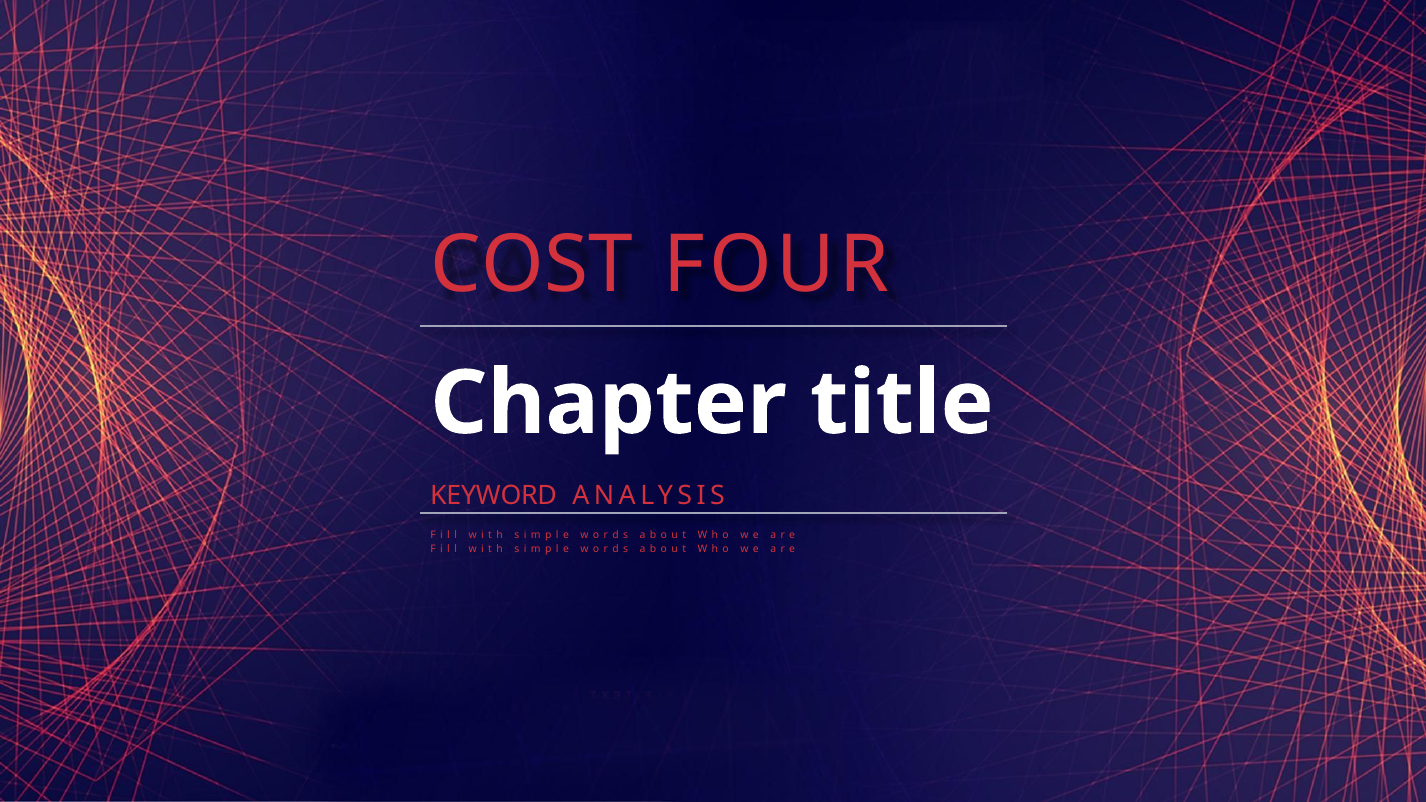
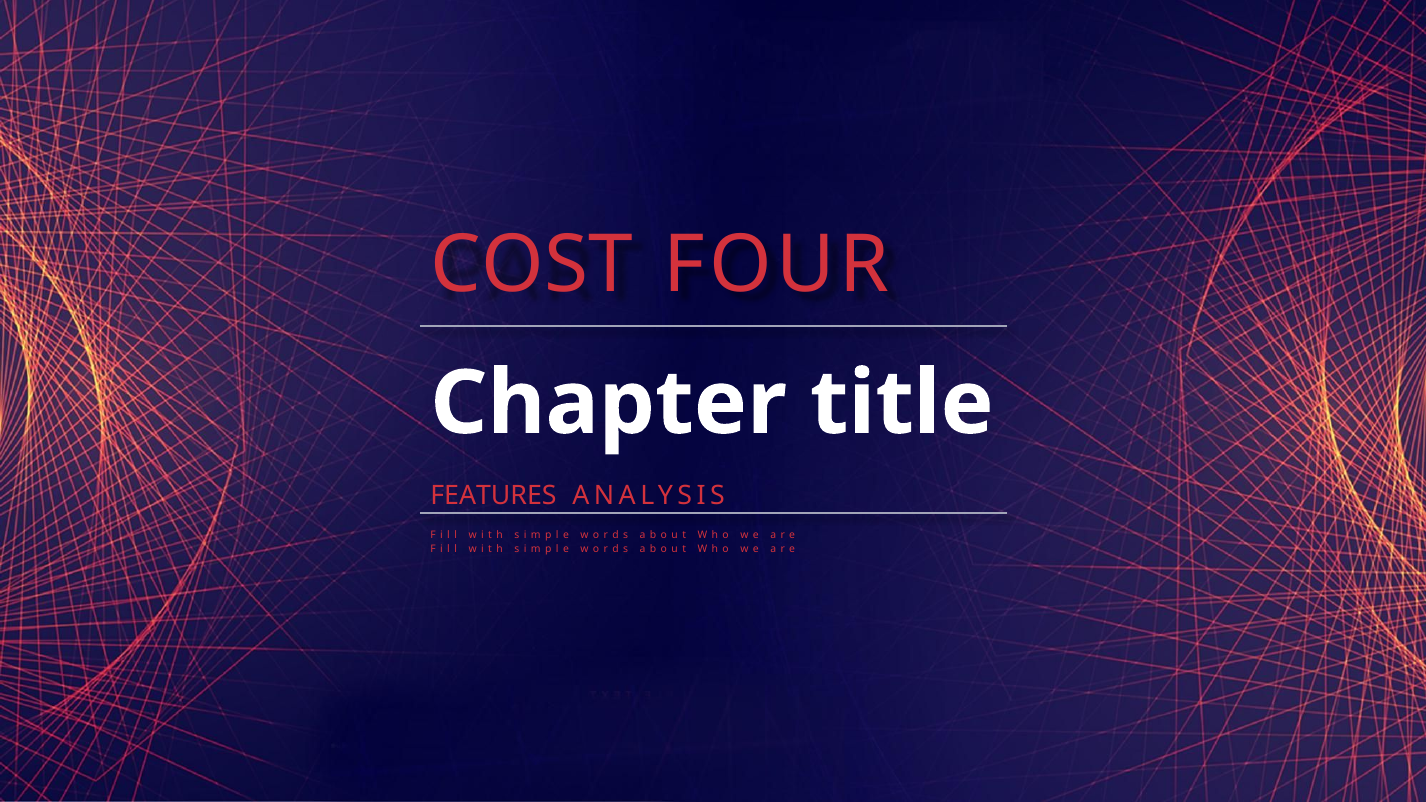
KEYWORD: KEYWORD -> FEATURES
